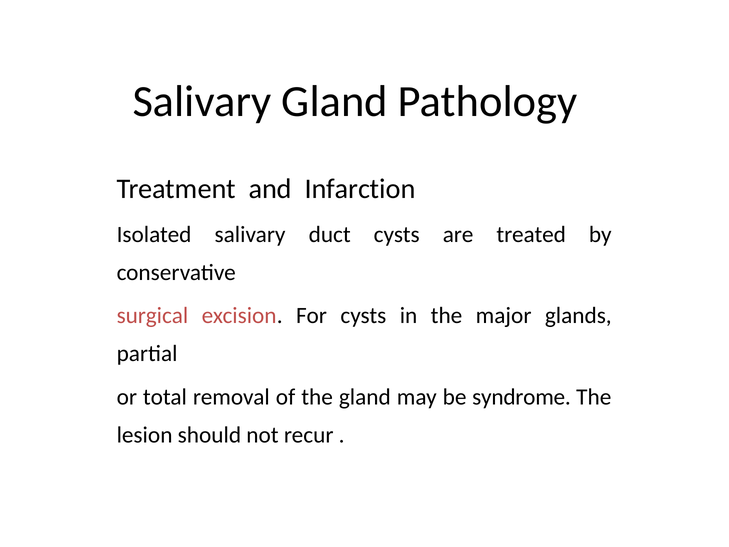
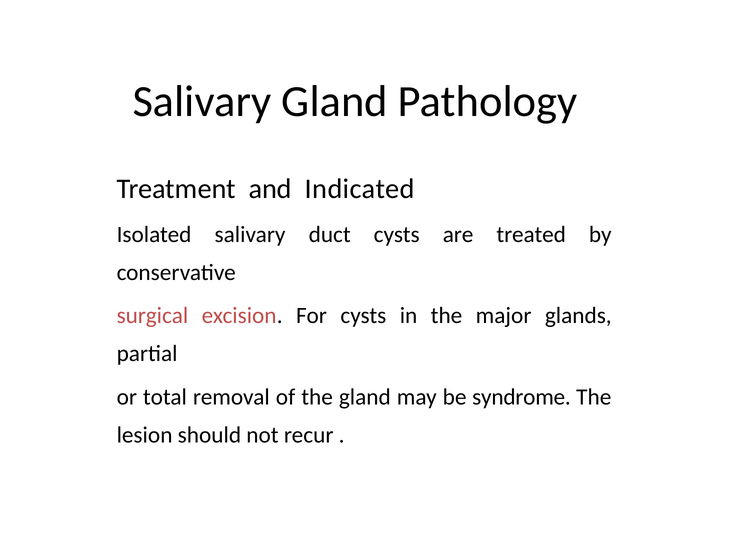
Infarction: Infarction -> Indicated
